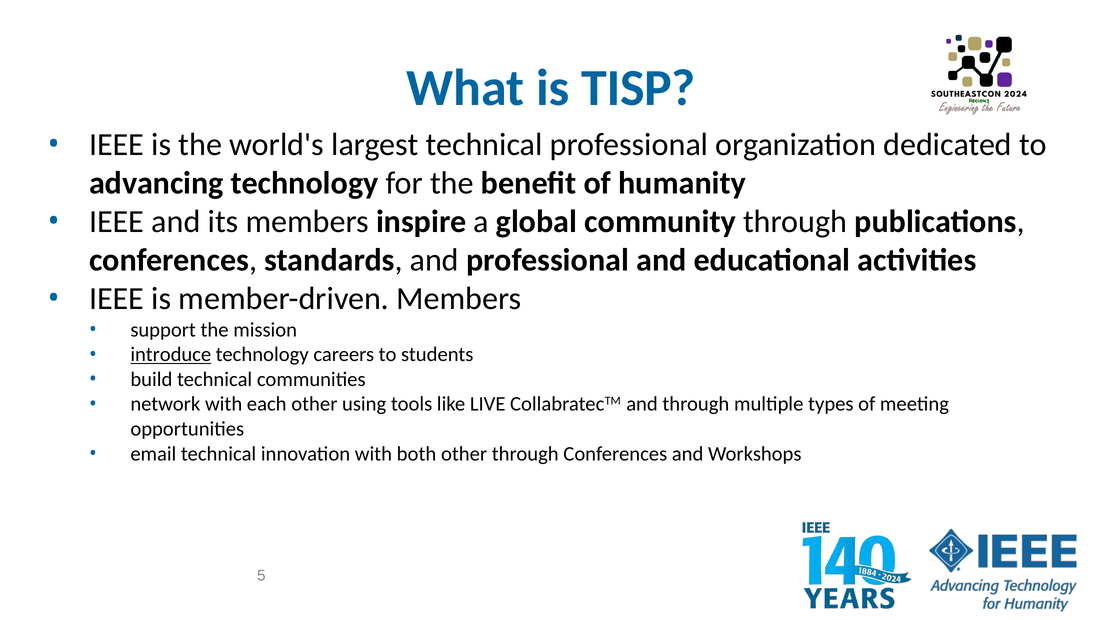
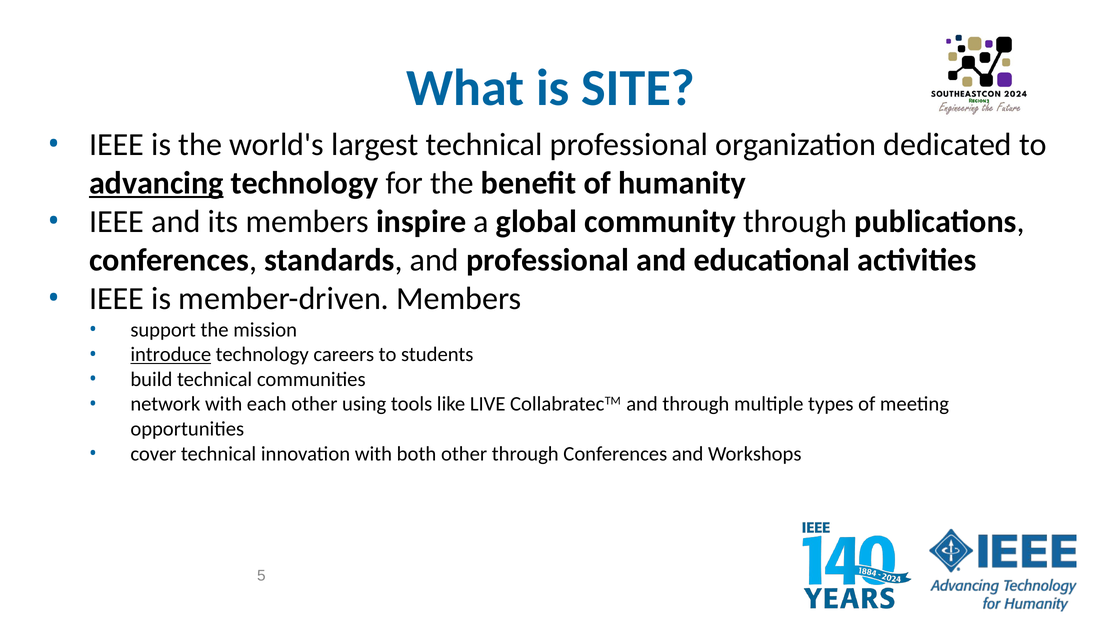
TISP: TISP -> SITE
advancing underline: none -> present
email: email -> cover
